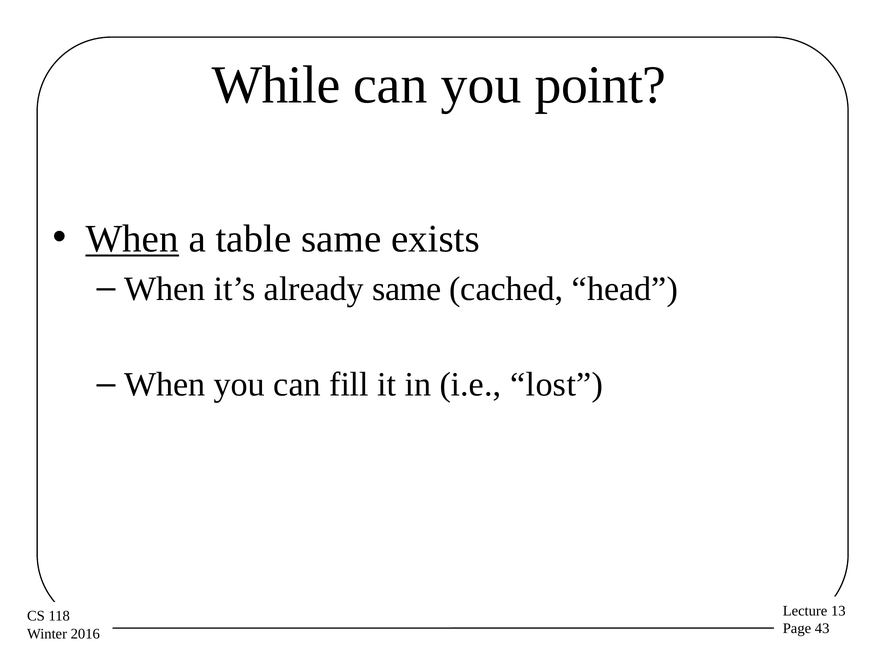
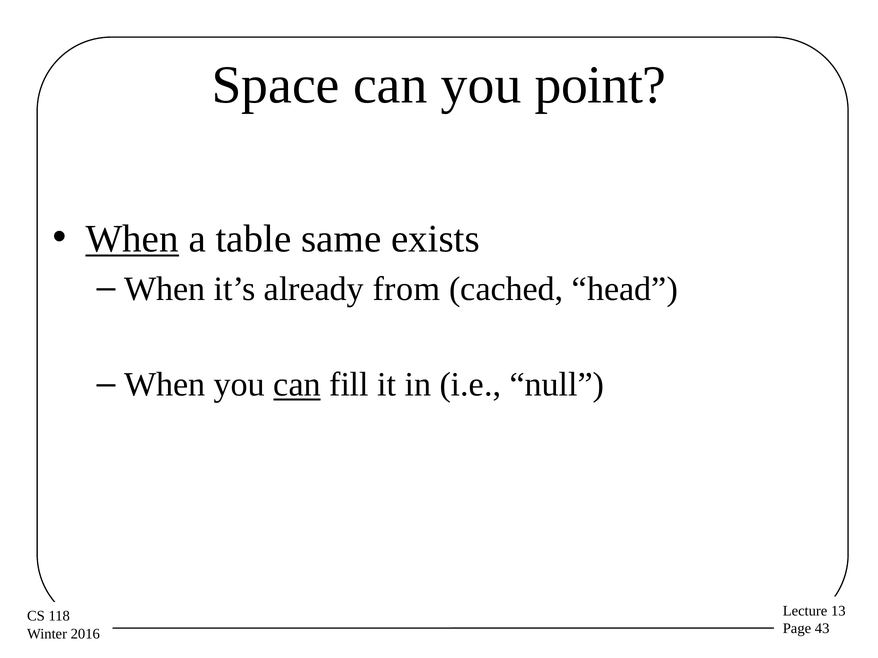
While: While -> Space
already same: same -> from
can at (297, 385) underline: none -> present
lost: lost -> null
